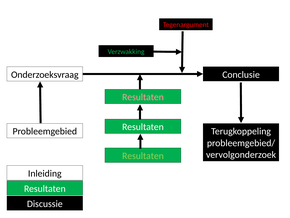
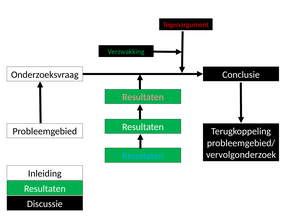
Resultaten at (143, 156) colour: light green -> light blue
